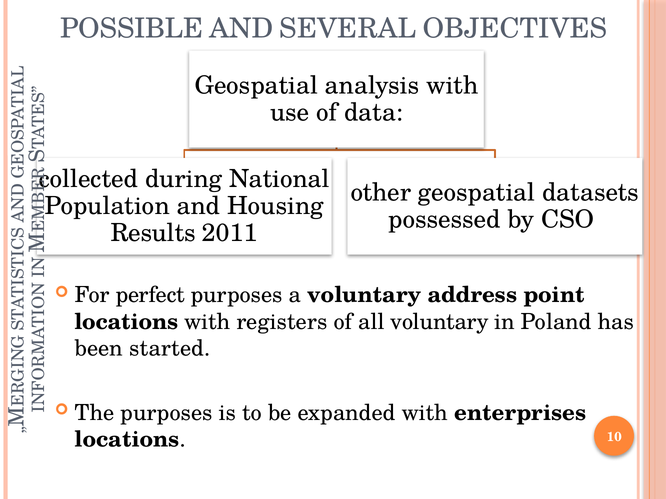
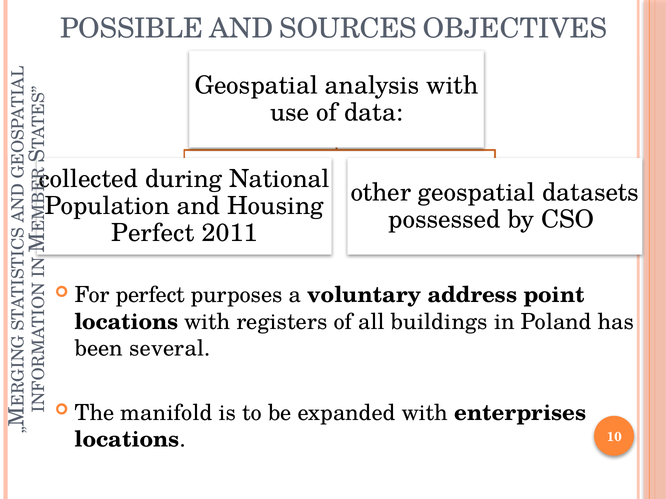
SEVERAL: SEVERAL -> SOURCES
Results at (153, 233): Results -> Perfect
all voluntary: voluntary -> buildings
started: started -> several
The purposes: purposes -> manifold
